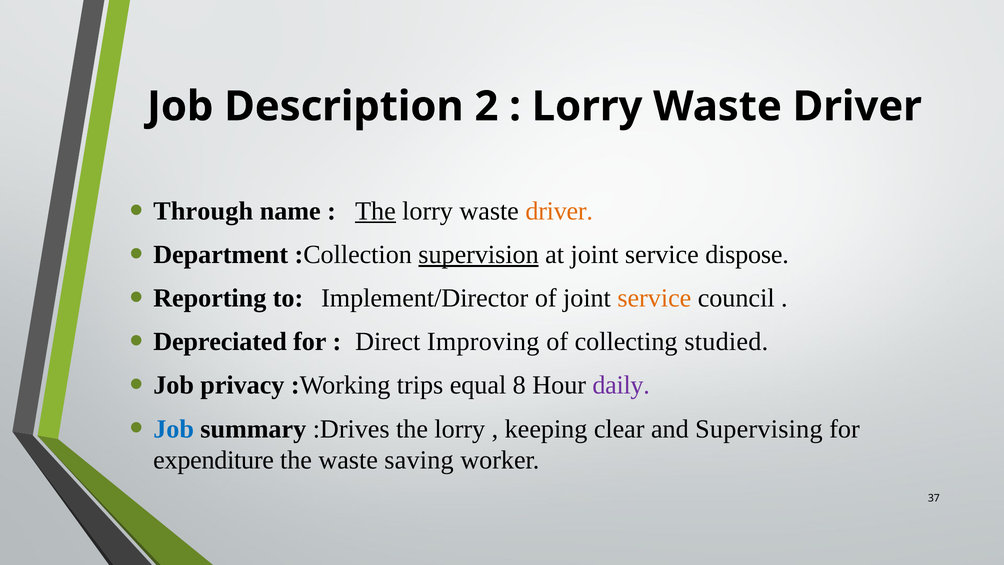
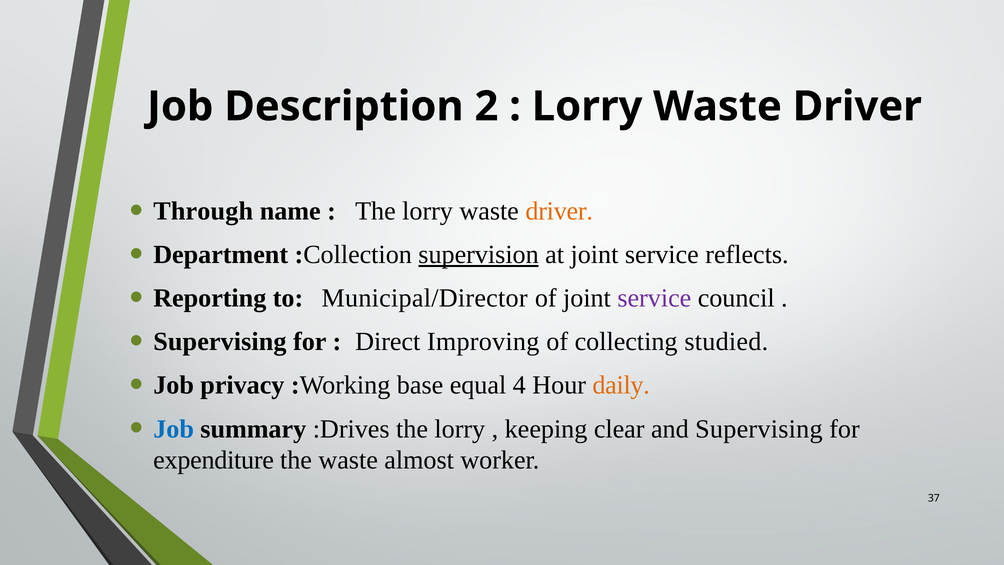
The at (375, 211) underline: present -> none
dispose: dispose -> reflects
Implement/Director: Implement/Director -> Municipal/Director
service at (654, 298) colour: orange -> purple
Depreciated at (220, 342): Depreciated -> Supervising
trips: trips -> base
8: 8 -> 4
daily colour: purple -> orange
saving: saving -> almost
